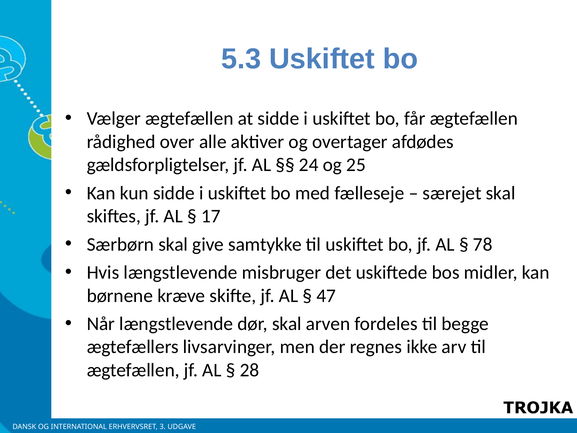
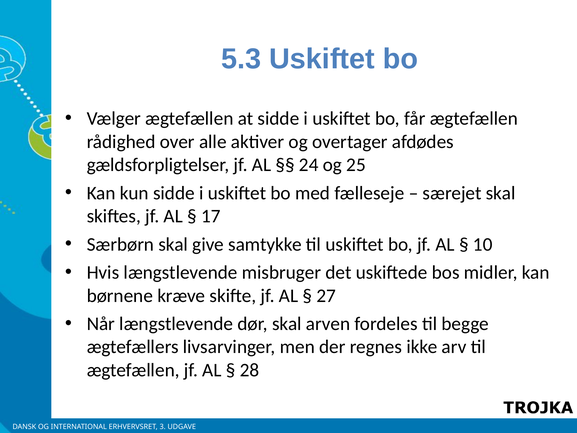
78: 78 -> 10
47: 47 -> 27
